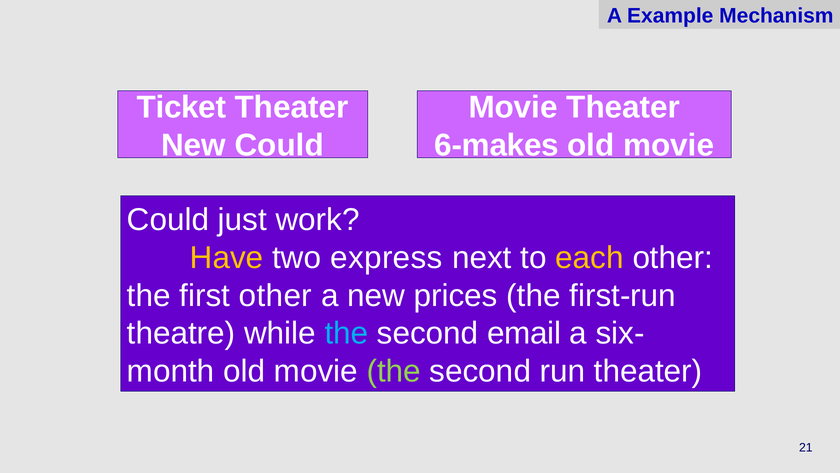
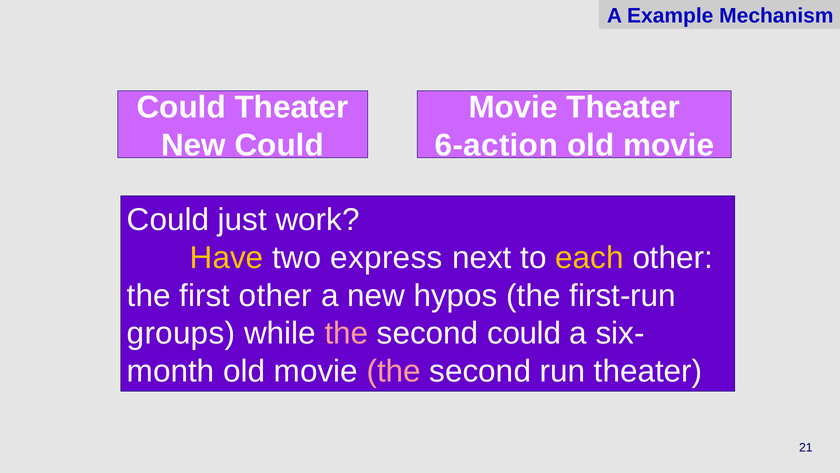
Ticket at (181, 107): Ticket -> Could
6-makes: 6-makes -> 6-action
prices: prices -> hypos
theatre: theatre -> groups
the at (346, 333) colour: light blue -> pink
second email: email -> could
the at (394, 371) colour: light green -> pink
